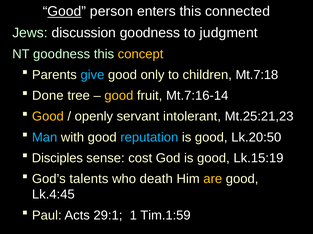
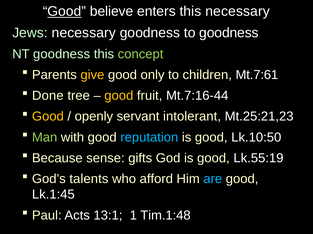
person: person -> believe
this connected: connected -> necessary
Jews discussion: discussion -> necessary
to judgment: judgment -> goodness
concept colour: yellow -> light green
give colour: light blue -> yellow
Mt.7:18: Mt.7:18 -> Mt.7:61
Mt.7:16-14: Mt.7:16-14 -> Mt.7:16-44
Man colour: light blue -> light green
Lk.20:50: Lk.20:50 -> Lk.10:50
Disciples: Disciples -> Because
cost: cost -> gifts
Lk.15:19: Lk.15:19 -> Lk.55:19
death: death -> afford
are colour: yellow -> light blue
Lk.4:45: Lk.4:45 -> Lk.1:45
29:1: 29:1 -> 13:1
Tim.1:59: Tim.1:59 -> Tim.1:48
